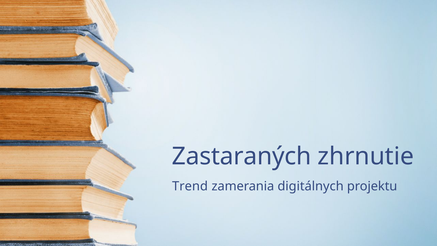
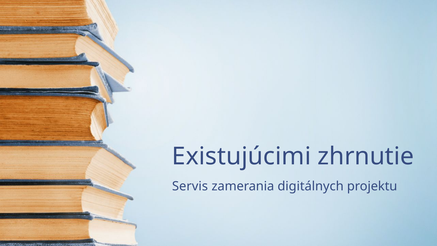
Zastaraných: Zastaraných -> Existujúcimi
Trend: Trend -> Servis
